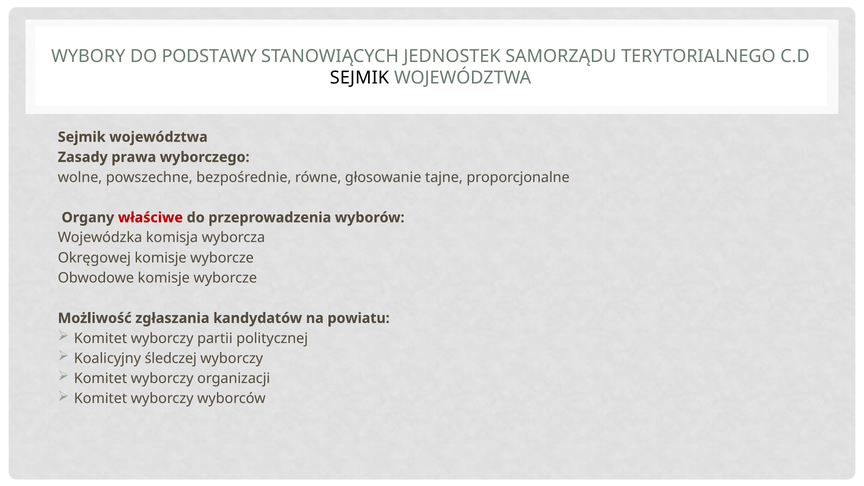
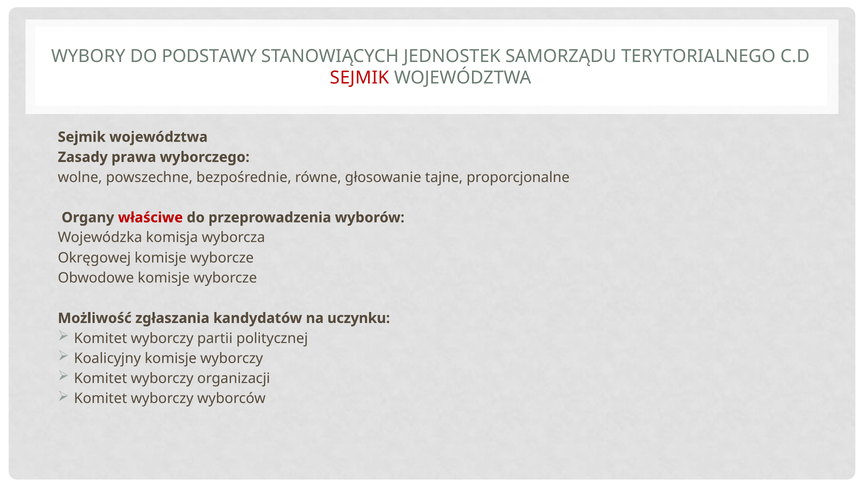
SEJMIK at (359, 78) colour: black -> red
powiatu: powiatu -> uczynku
Koalicyjny śledczej: śledczej -> komisje
